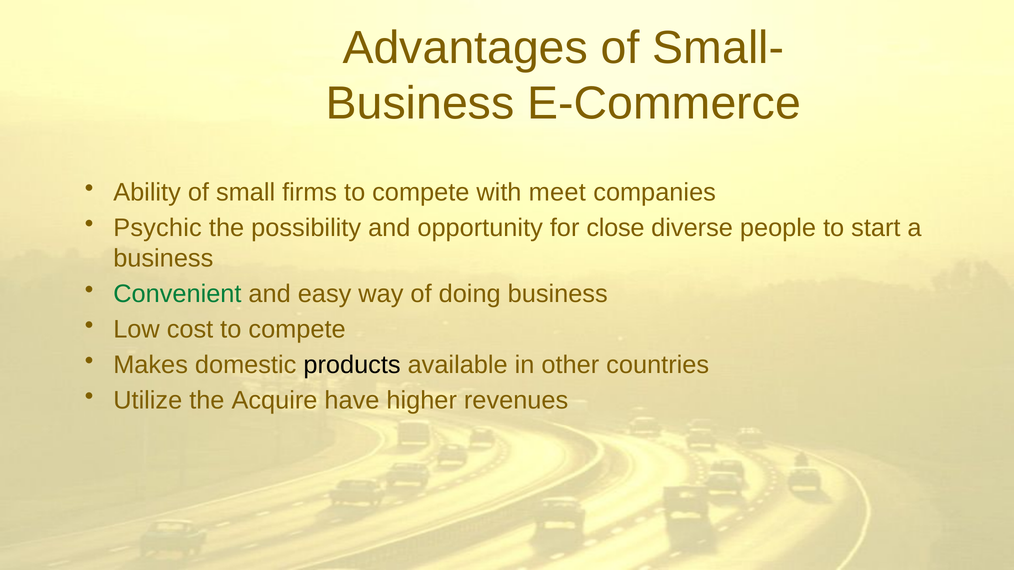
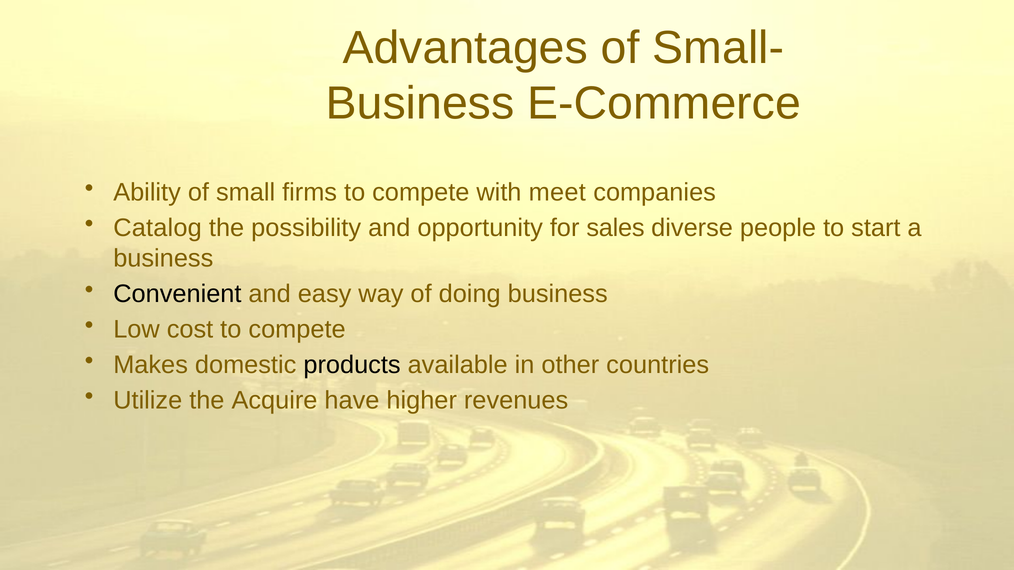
Psychic: Psychic -> Catalog
close: close -> sales
Convenient colour: green -> black
